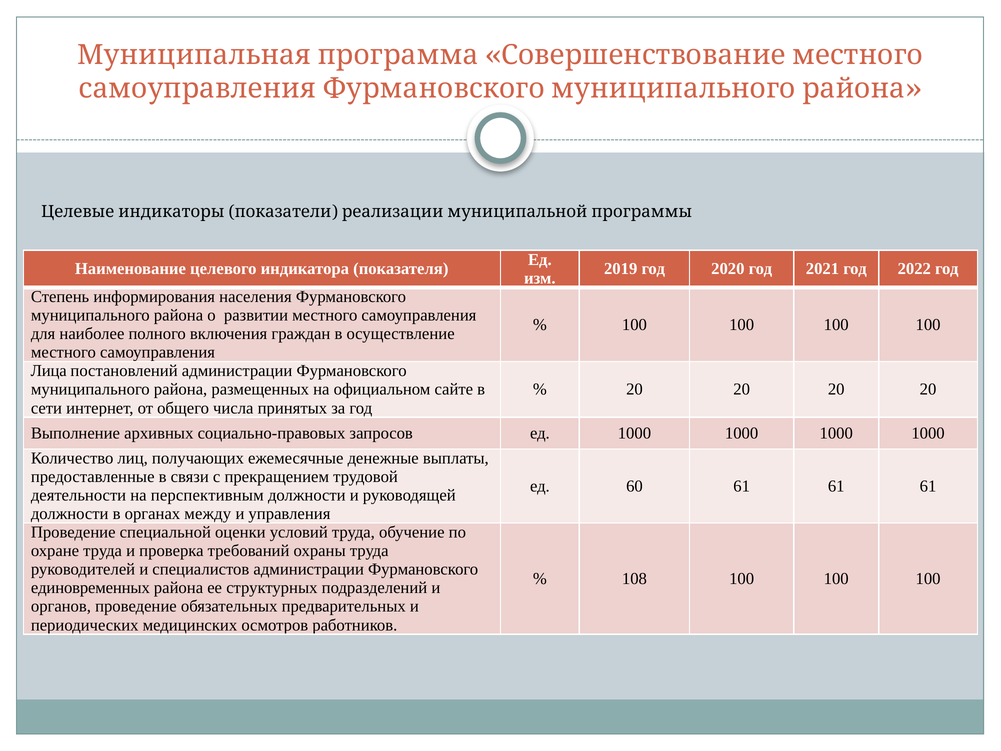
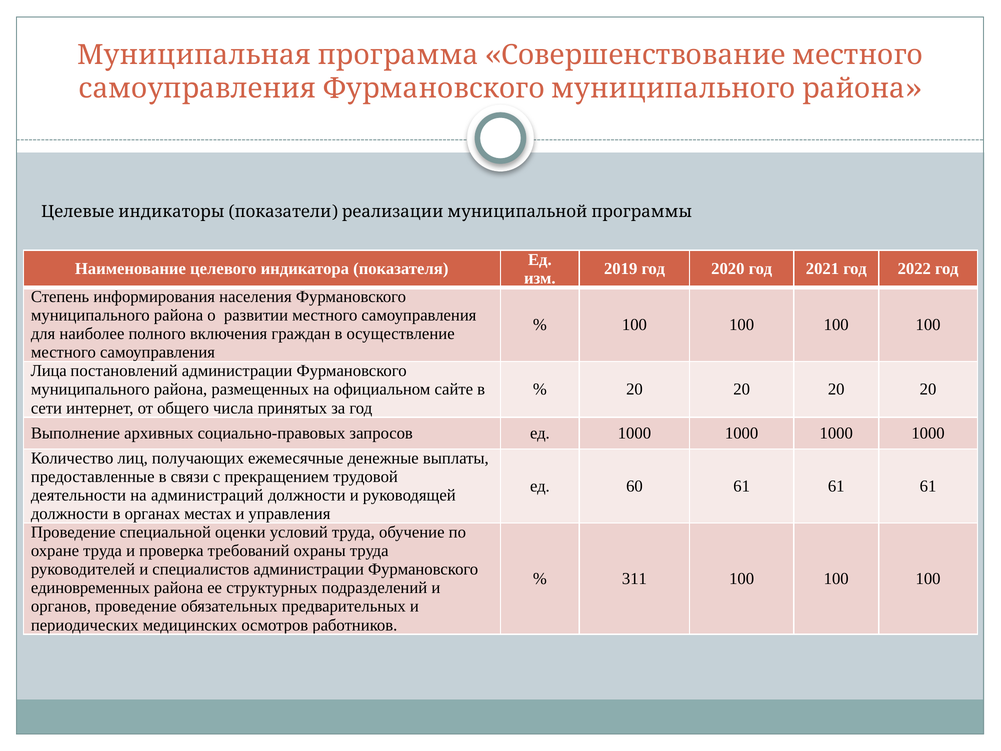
перспективным: перспективным -> администраций
между: между -> местах
108: 108 -> 311
